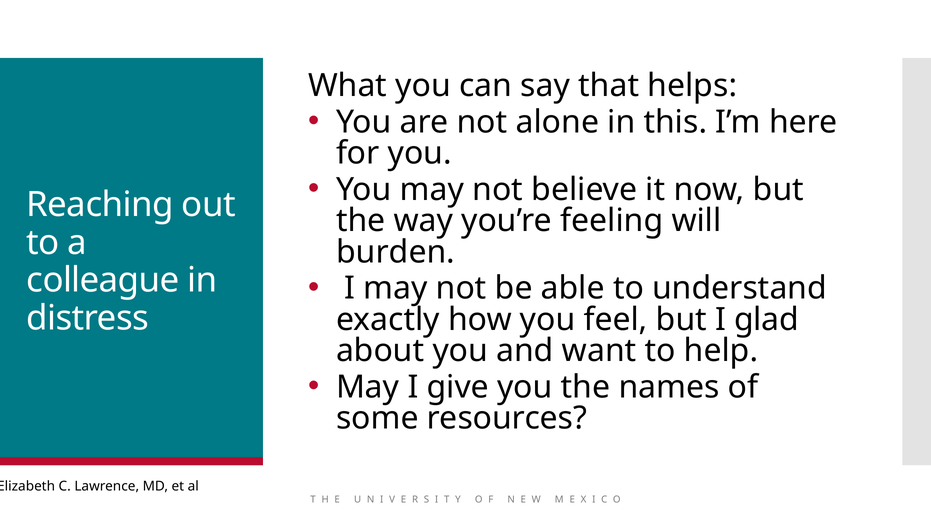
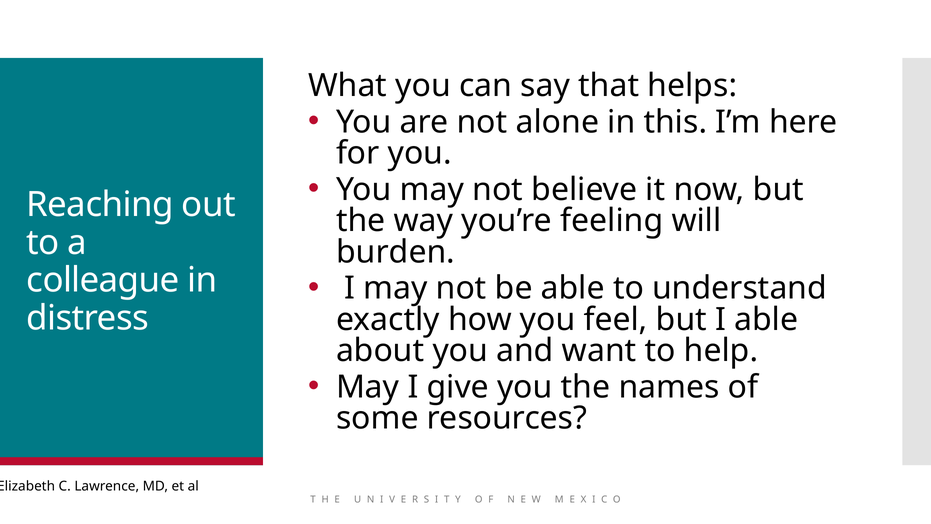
I glad: glad -> able
